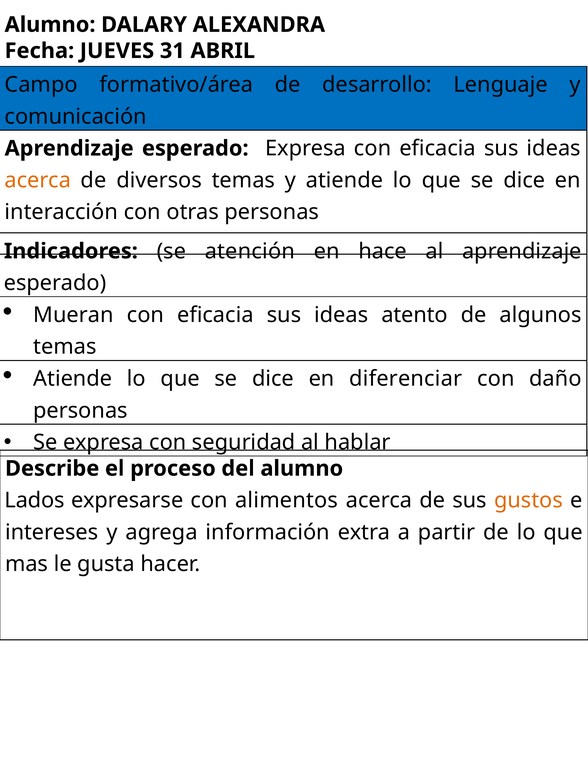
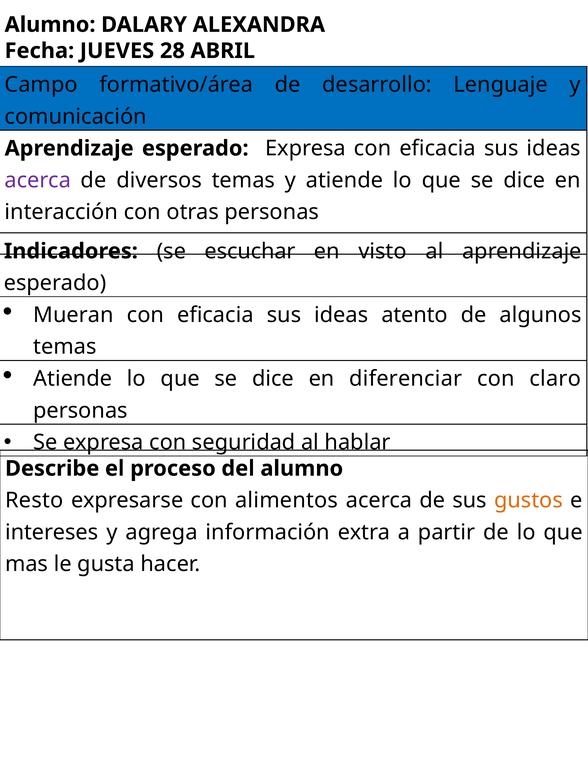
31: 31 -> 28
acerca at (38, 180) colour: orange -> purple
atención: atención -> escuchar
hace: hace -> visto
daño: daño -> claro
Lados: Lados -> Resto
